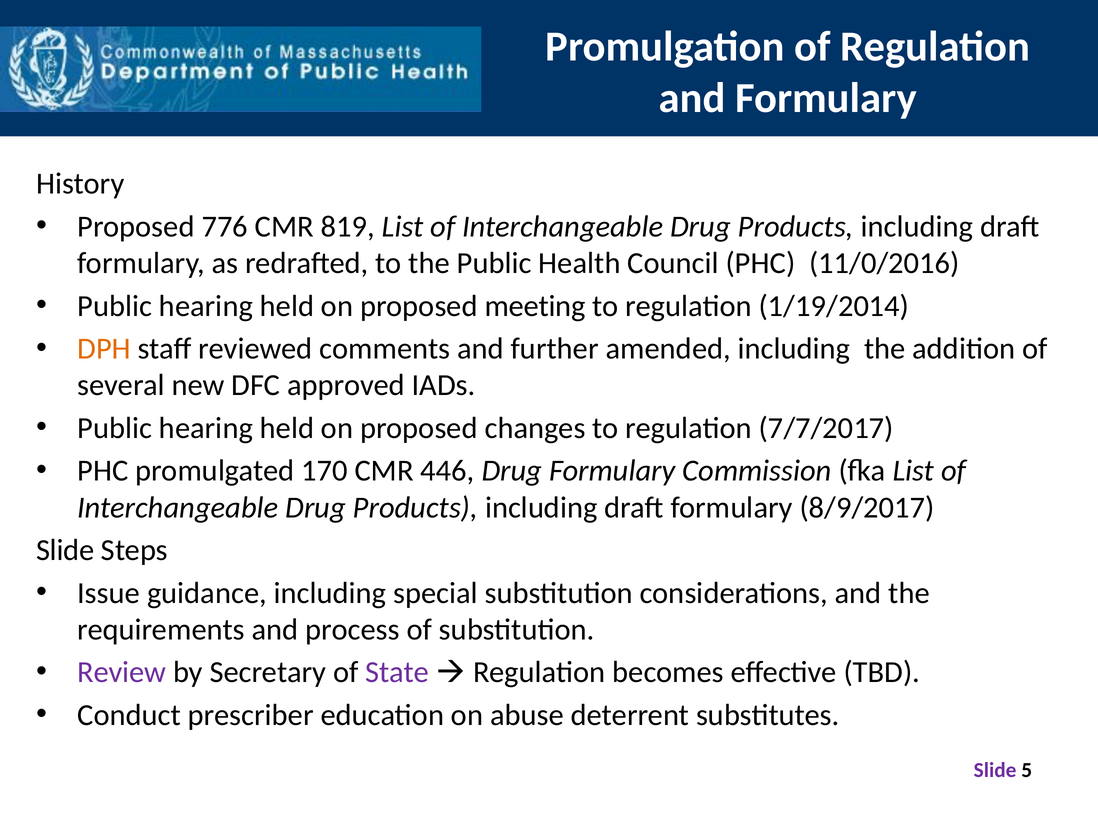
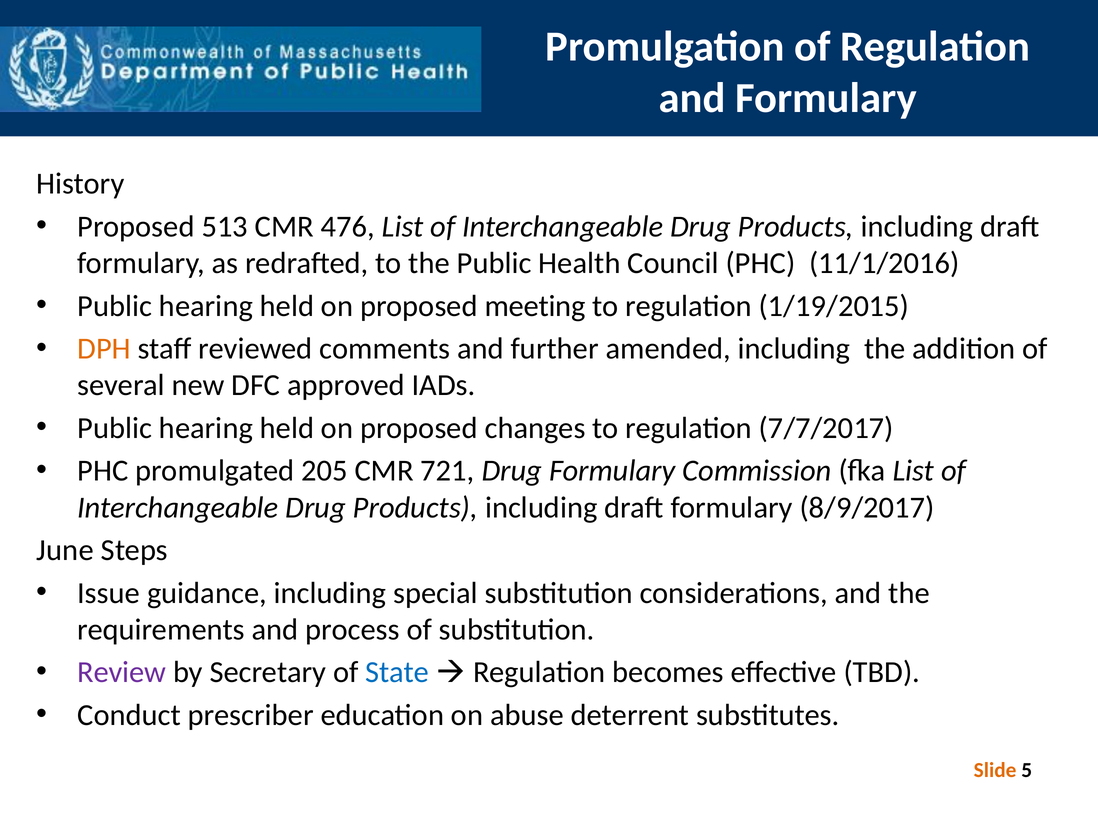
776: 776 -> 513
819: 819 -> 476
11/0/2016: 11/0/2016 -> 11/1/2016
1/19/2014: 1/19/2014 -> 1/19/2015
170: 170 -> 205
446: 446 -> 721
Slide at (65, 550): Slide -> June
State colour: purple -> blue
Slide at (995, 770) colour: purple -> orange
